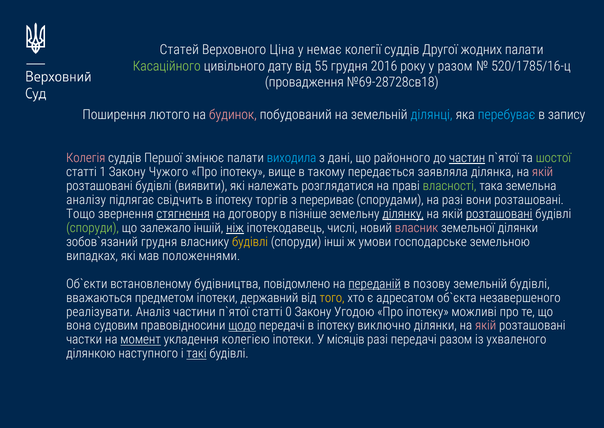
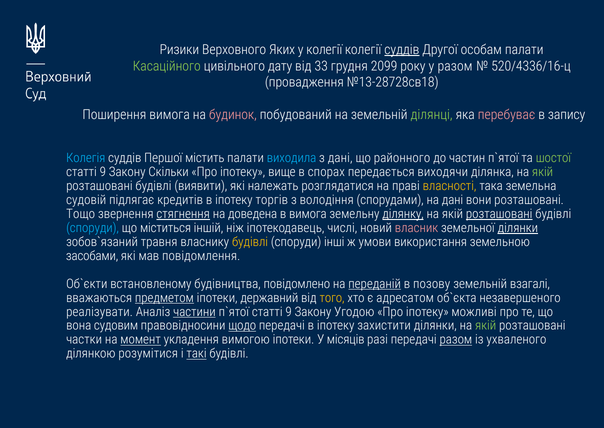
Статей: Статей -> Ризики
Ціна: Ціна -> Яких
у немає: немає -> колегії
суддів at (402, 50) underline: none -> present
жодних: жодних -> особам
55: 55 -> 33
2016: 2016 -> 2099
520/1785/16-ц: 520/1785/16-ц -> 520/4336/16-ц
№69-28728св18: №69-28728св18 -> №13-28728св18
Поширення лютого: лютого -> вимога
ділянці colour: light blue -> light green
перебуває colour: light blue -> pink
Колегія colour: pink -> light blue
змінює: змінює -> містить
частин underline: present -> none
1 at (103, 172): 1 -> 9
Чужого: Чужого -> Скільки
такому: такому -> спорах
заявляла: заявляла -> виходячи
якій at (543, 172) colour: pink -> light green
власності colour: light green -> yellow
аналізу: аналізу -> судовій
свідчить: свідчить -> кредитів
перериває: перериває -> володіння
на разі: разі -> дані
договору: договору -> доведена
в пізніше: пізніше -> вимога
споруди at (93, 228) colour: light green -> light blue
залежало: залежало -> міститься
ніж underline: present -> none
ділянки at (518, 228) underline: none -> present
грудня at (159, 241): грудня -> травня
господарське: господарське -> використання
випадках: випадках -> засобами
положеннями: положеннями -> повідомлення
земельній будівлі: будівлі -> взагалі
предметом underline: none -> present
частини underline: none -> present
0 at (289, 311): 0 -> 9
виключно: виключно -> захистити
якій at (486, 325) colour: pink -> light green
колегією: колегією -> вимогою
разом at (456, 339) underline: none -> present
наступного: наступного -> розумітися
